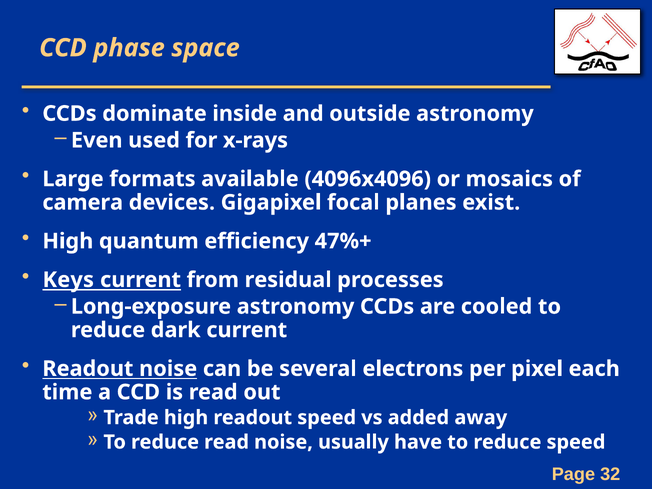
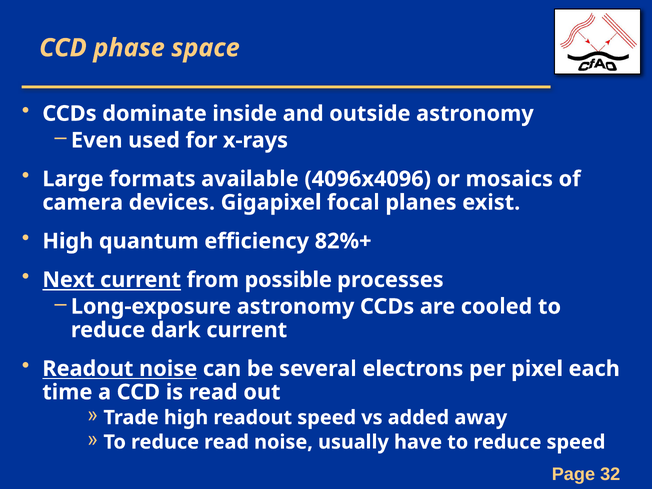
47%+: 47%+ -> 82%+
Keys: Keys -> Next
residual: residual -> possible
